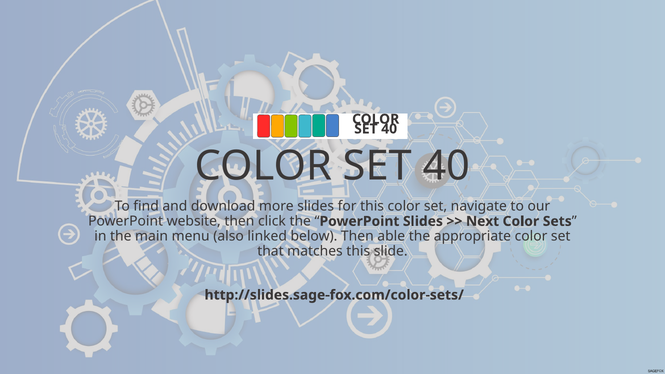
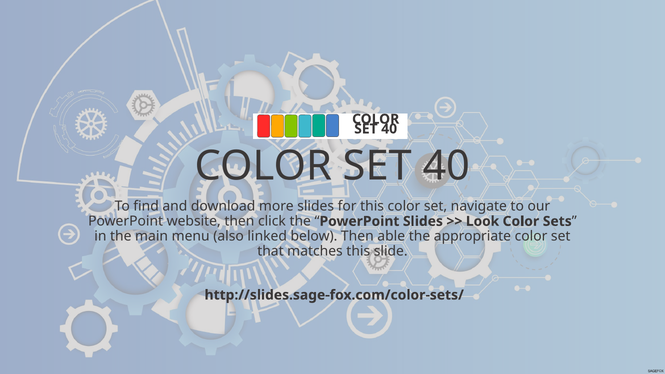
Next: Next -> Look
